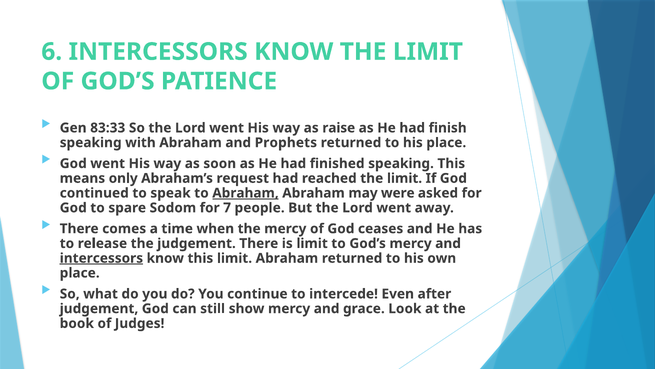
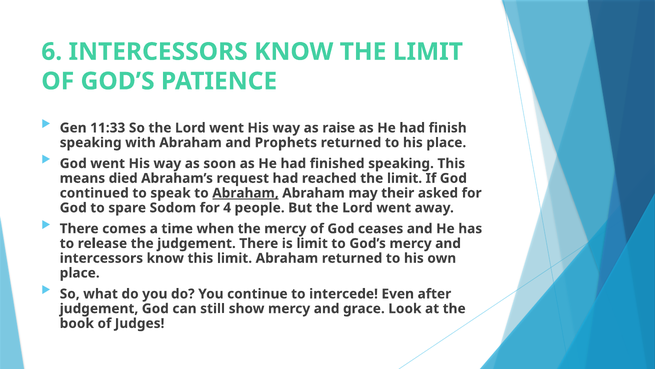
83:33: 83:33 -> 11:33
only: only -> died
were: were -> their
7: 7 -> 4
intercessors at (101, 258) underline: present -> none
